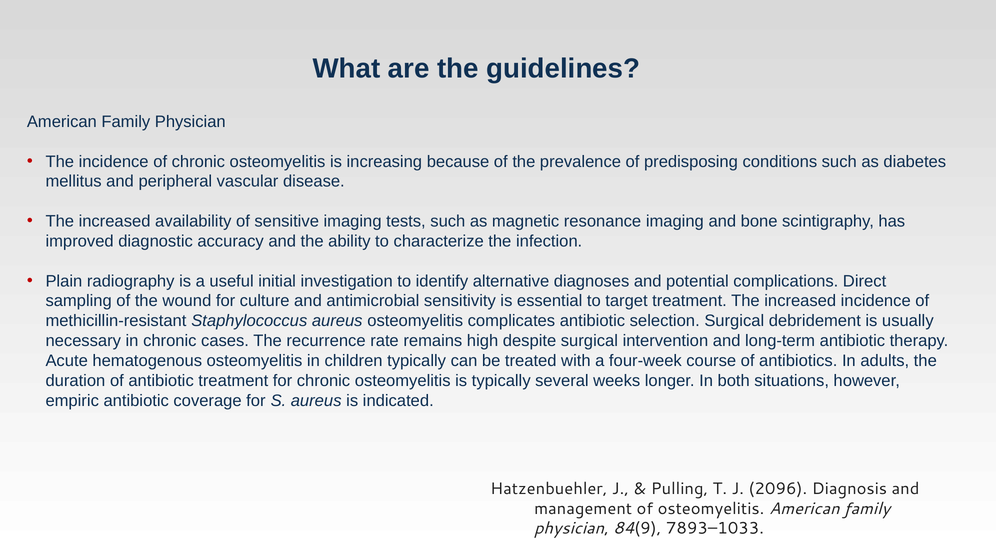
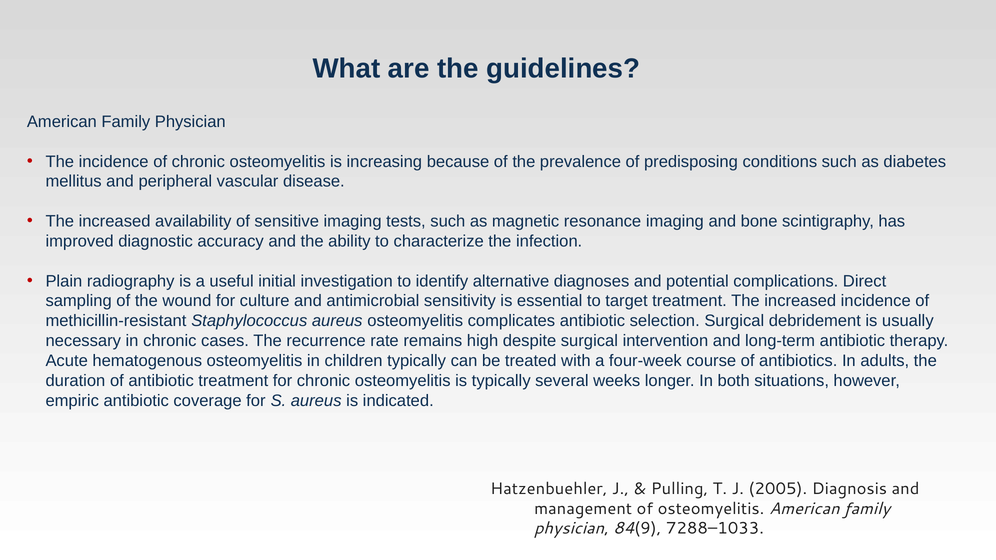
2096: 2096 -> 2005
7893–1033: 7893–1033 -> 7288–1033
